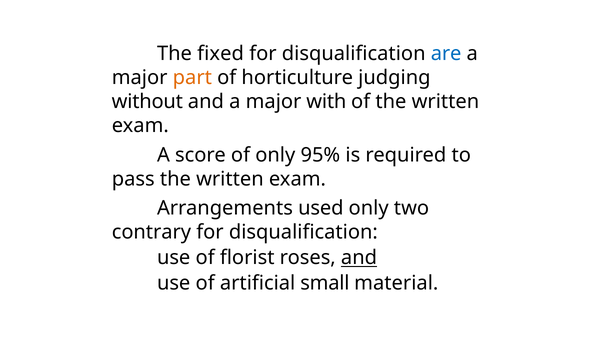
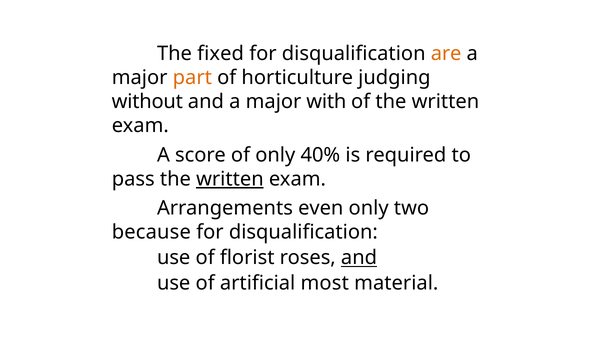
are colour: blue -> orange
95%: 95% -> 40%
written at (230, 179) underline: none -> present
used: used -> even
contrary: contrary -> because
small: small -> most
